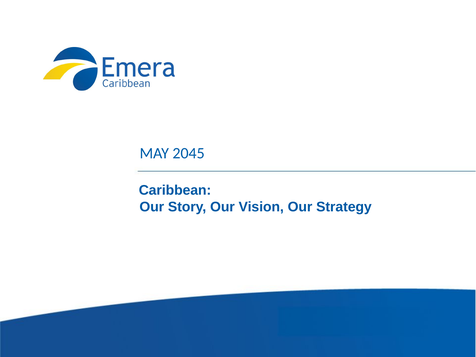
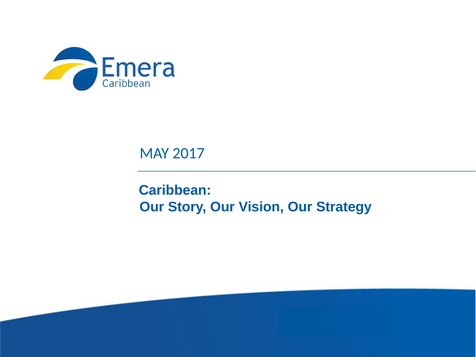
2045: 2045 -> 2017
